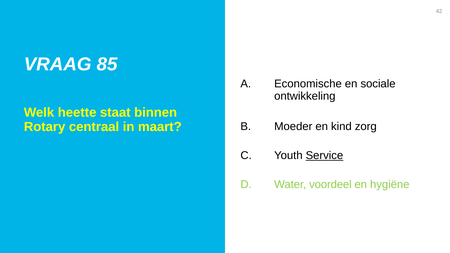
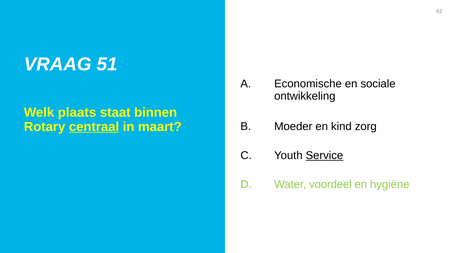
85: 85 -> 51
heette: heette -> plaats
centraal underline: none -> present
